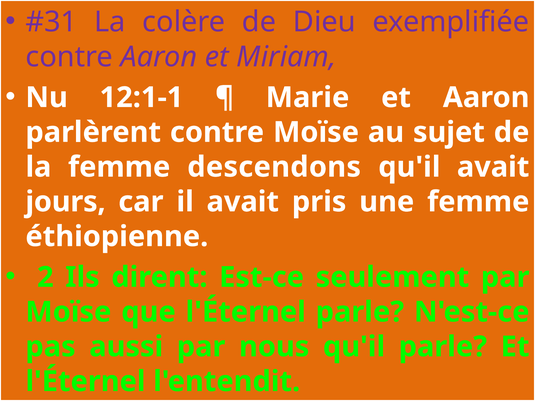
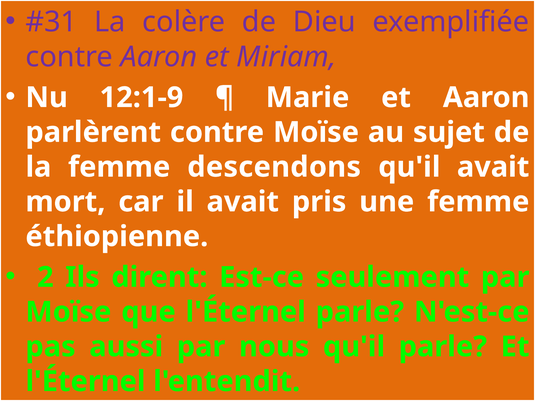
12:1-1: 12:1-1 -> 12:1-9
jours: jours -> mort
